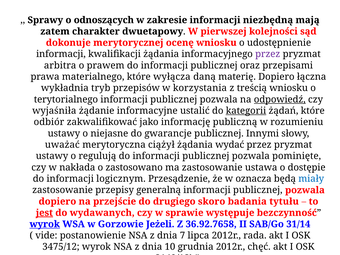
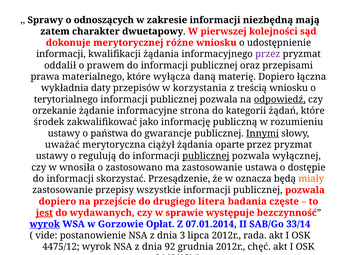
ocenę: ocenę -> różne
arbitra: arbitra -> oddalił
tryb: tryb -> daty
wyjaśniła: wyjaśniła -> orzekanie
ustalić: ustalić -> strona
kategorii underline: present -> none
odbiór: odbiór -> środek
niejasne: niejasne -> państwa
Innymi underline: none -> present
wydać: wydać -> oparte
publicznej at (206, 156) underline: none -> present
pominięte: pominięte -> wyłącznej
nakłada: nakłada -> wnosiła
logicznym: logicznym -> skorzystać
miały colour: blue -> orange
generalną: generalną -> wszystkie
skoro: skoro -> litera
tytułu: tytułu -> częste
Jeżeli: Jeżeli -> Opłat
36.92.7658: 36.92.7658 -> 07.01.2014
31/14: 31/14 -> 33/14
7: 7 -> 3
3475/12: 3475/12 -> 4475/12
10: 10 -> 92
